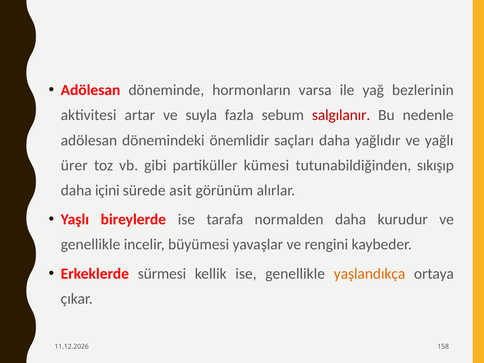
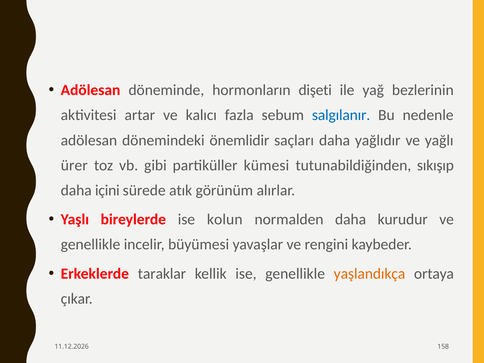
varsa: varsa -> dişeti
suyla: suyla -> kalıcı
salgılanır colour: red -> blue
asit: asit -> atık
tarafa: tarafa -> kolun
sürmesi: sürmesi -> taraklar
